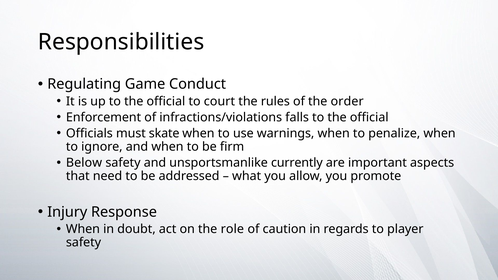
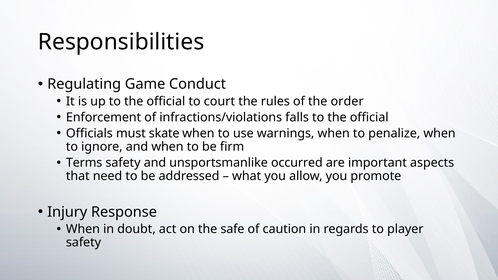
Below: Below -> Terms
currently: currently -> occurred
role: role -> safe
